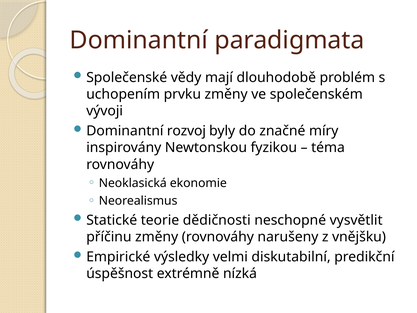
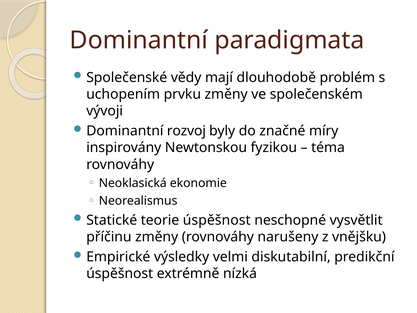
teorie dědičnosti: dědičnosti -> úspěšnost
